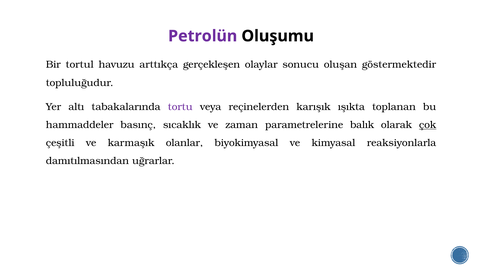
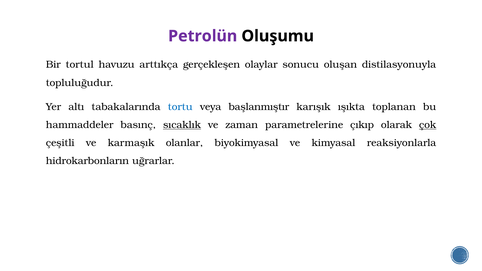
göstermektedir: göstermektedir -> distilasyonuyla
tortu colour: purple -> blue
reçinelerden: reçinelerden -> başlanmıştır
sıcaklık underline: none -> present
balık: balık -> çıkıp
damıtılmasından: damıtılmasından -> hidrokarbonların
